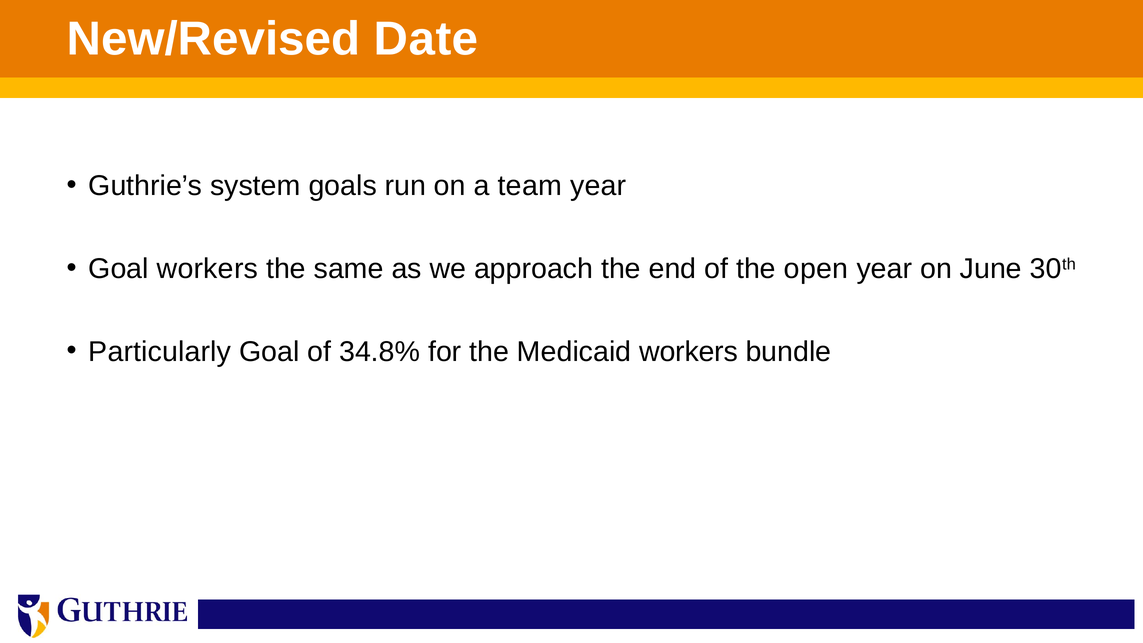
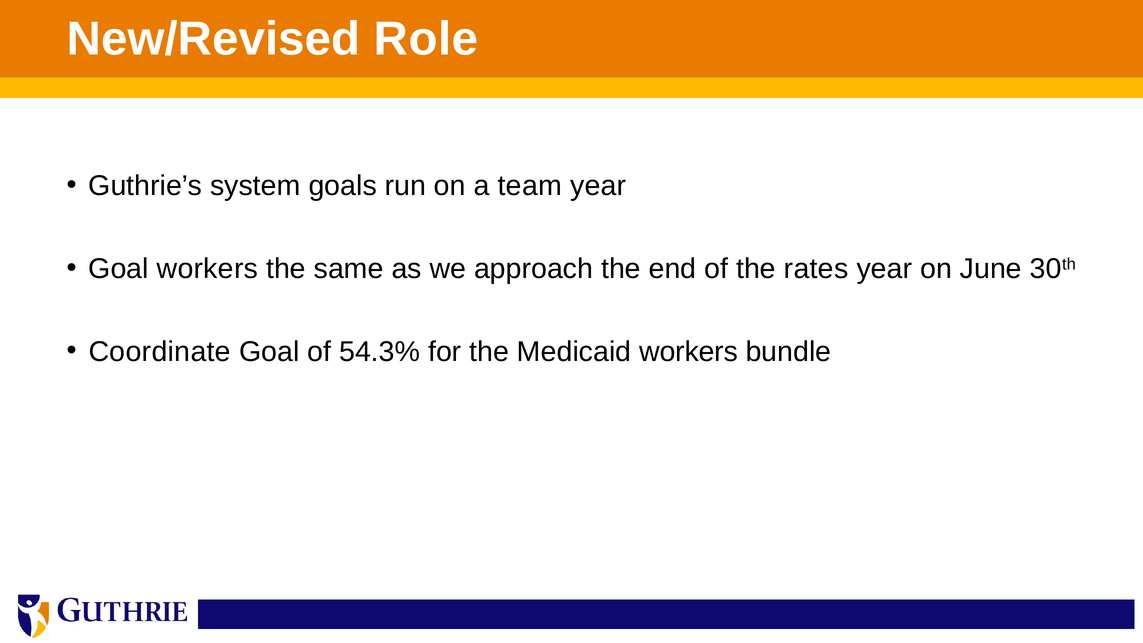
Date: Date -> Role
open: open -> rates
Particularly: Particularly -> Coordinate
34.8%: 34.8% -> 54.3%
